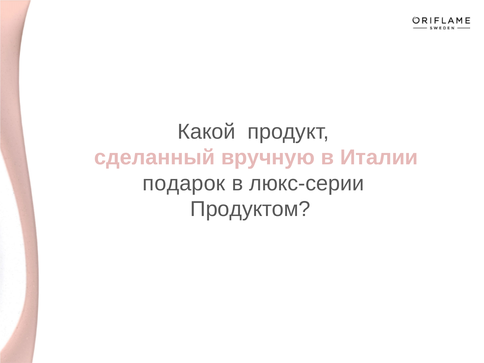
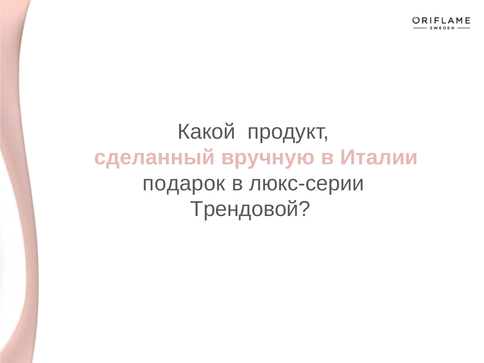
Продуктом: Продуктом -> Трендовой
